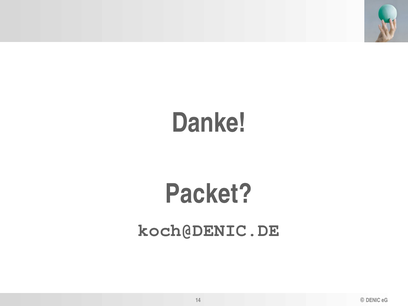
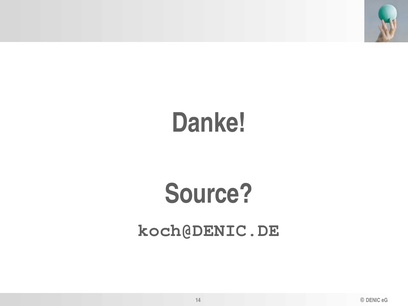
Packet: Packet -> Source
